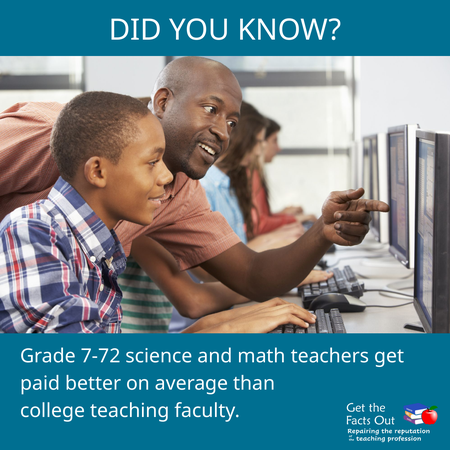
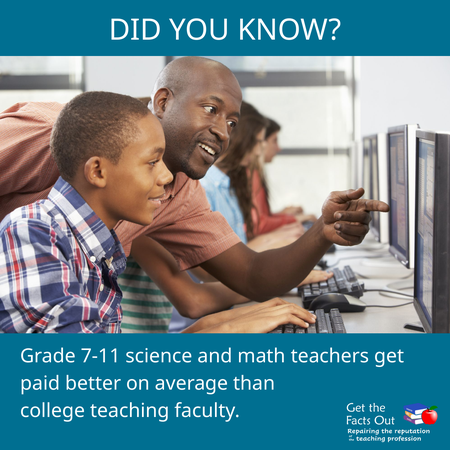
7-72: 7-72 -> 7-11
